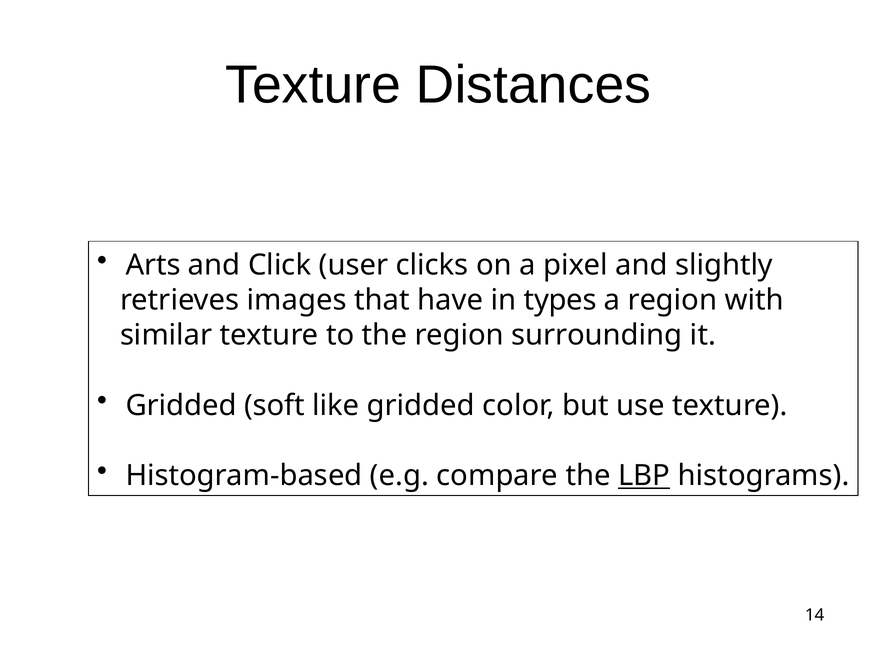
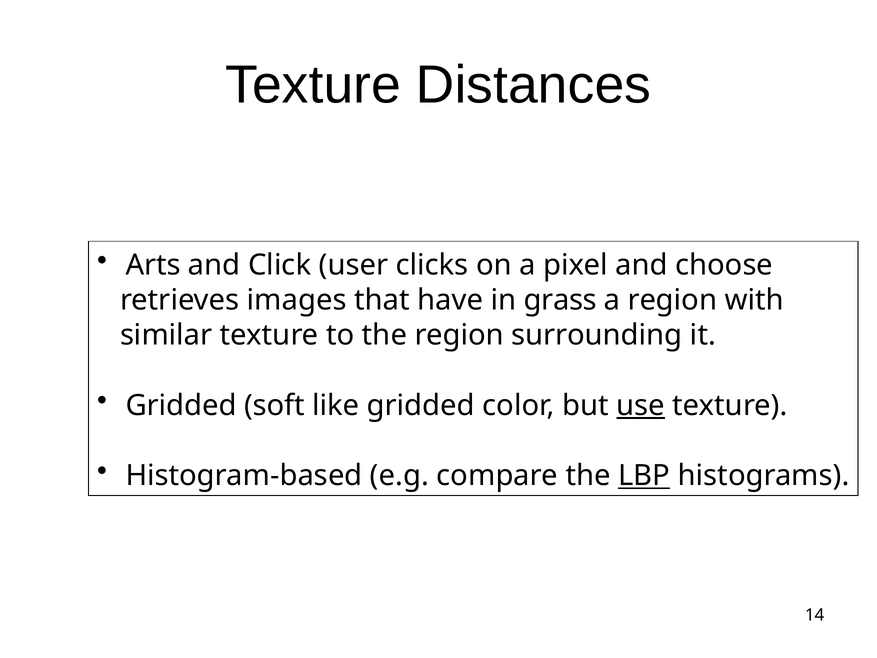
slightly: slightly -> choose
types: types -> grass
use underline: none -> present
